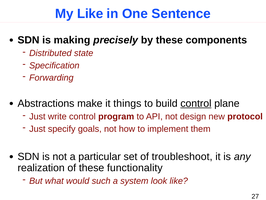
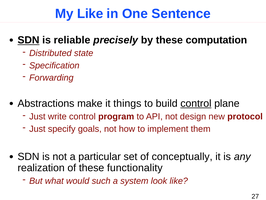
SDN at (28, 40) underline: none -> present
making: making -> reliable
components: components -> computation
troubleshoot: troubleshoot -> conceptually
